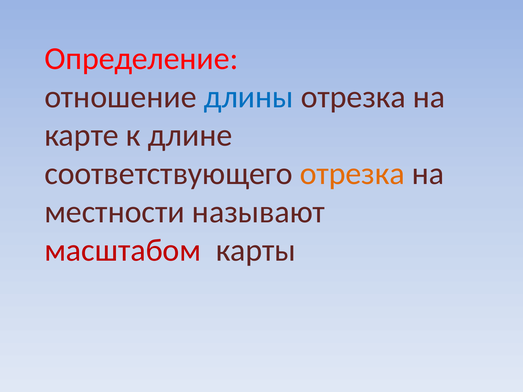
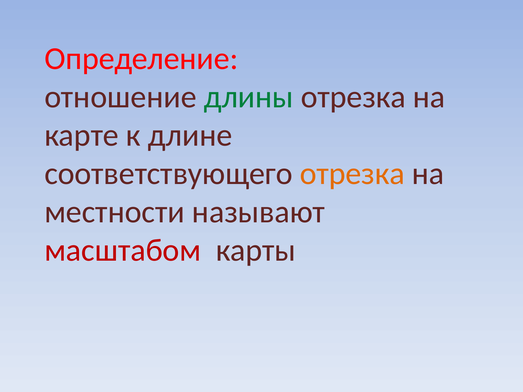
длины colour: blue -> green
